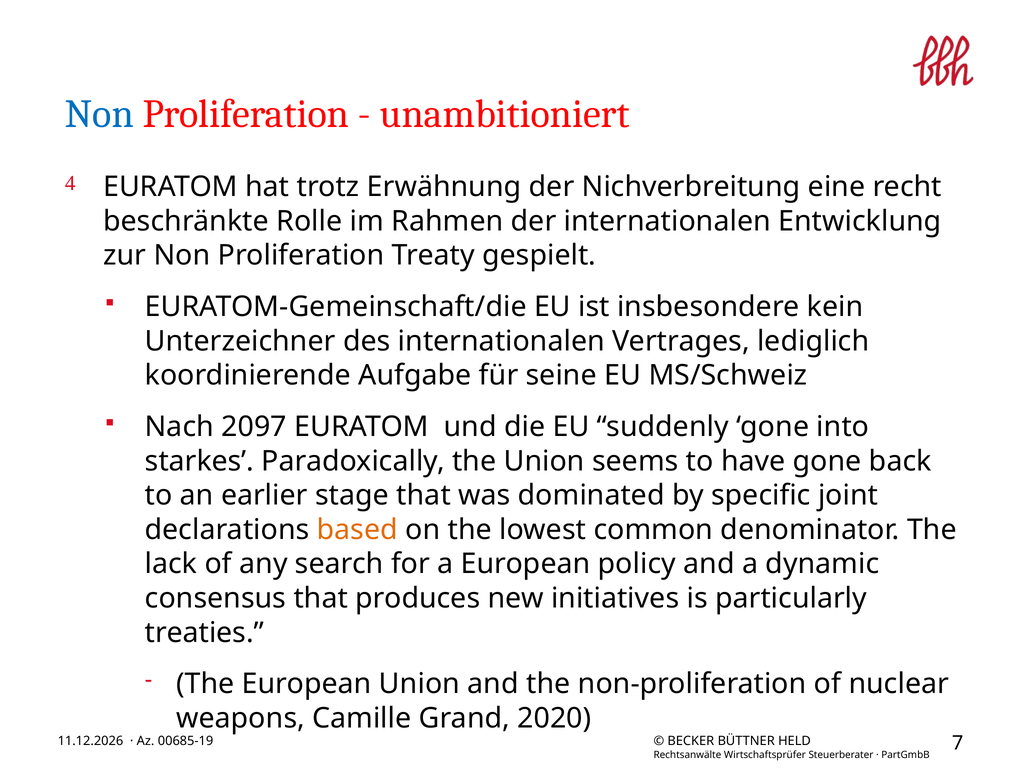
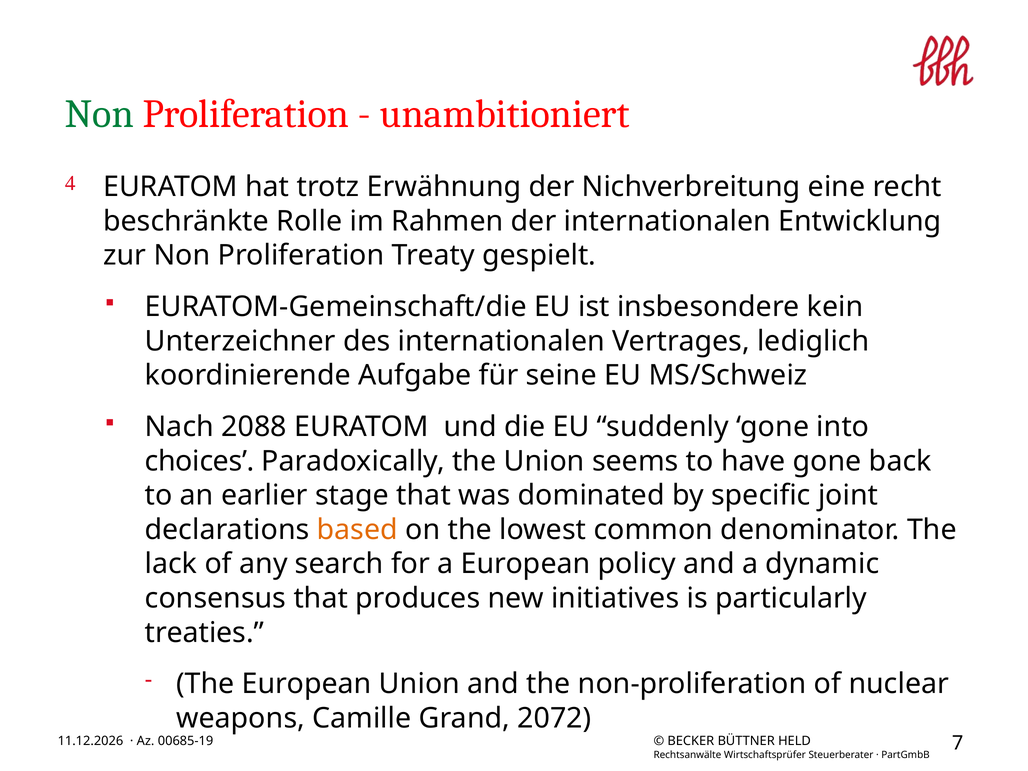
Non at (99, 114) colour: blue -> green
2097: 2097 -> 2088
starkes: starkes -> choices
2020: 2020 -> 2072
